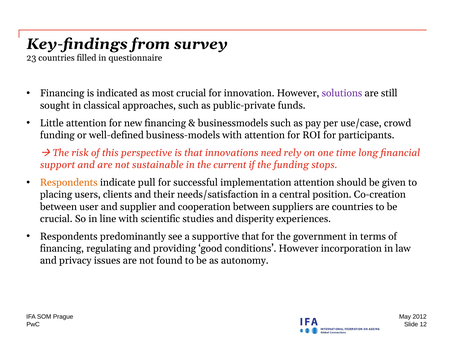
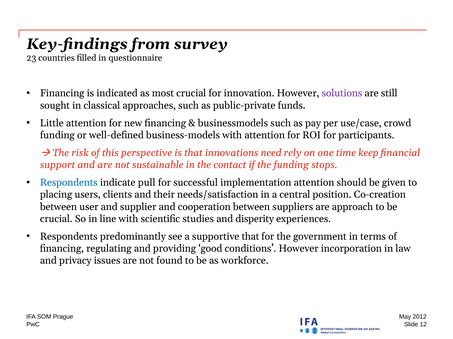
long: long -> keep
current: current -> contact
Respondents at (69, 183) colour: orange -> blue
are countries: countries -> approach
autonomy: autonomy -> workforce
